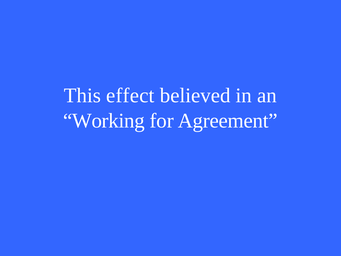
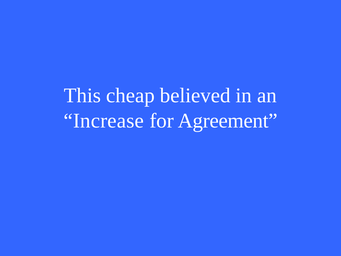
effect: effect -> cheap
Working: Working -> Increase
